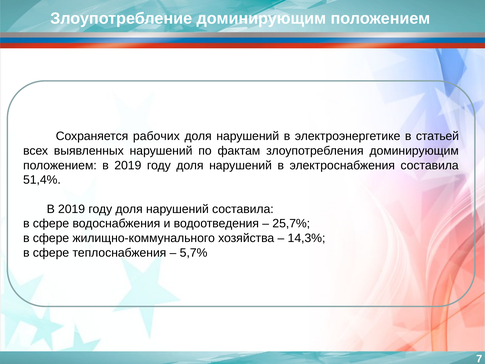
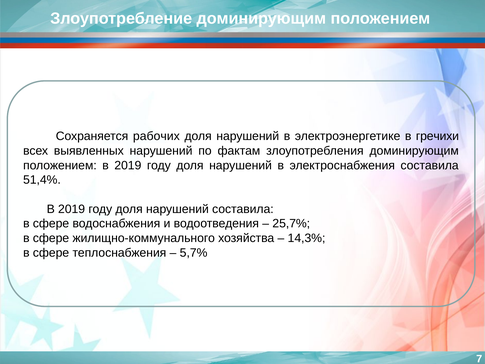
статьей: статьей -> гречихи
